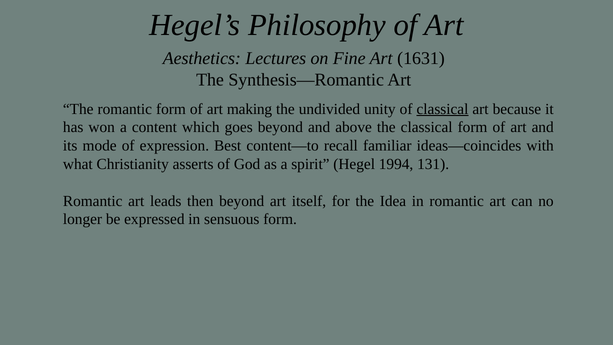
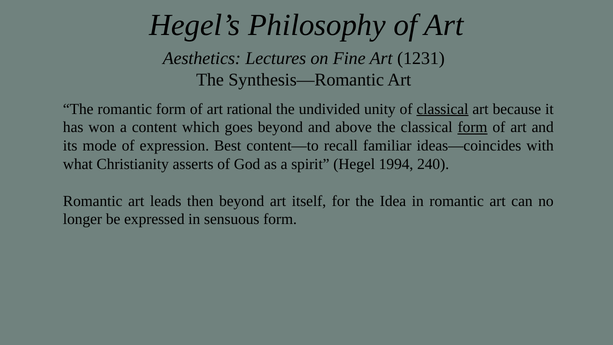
1631: 1631 -> 1231
making: making -> rational
form at (473, 127) underline: none -> present
131: 131 -> 240
